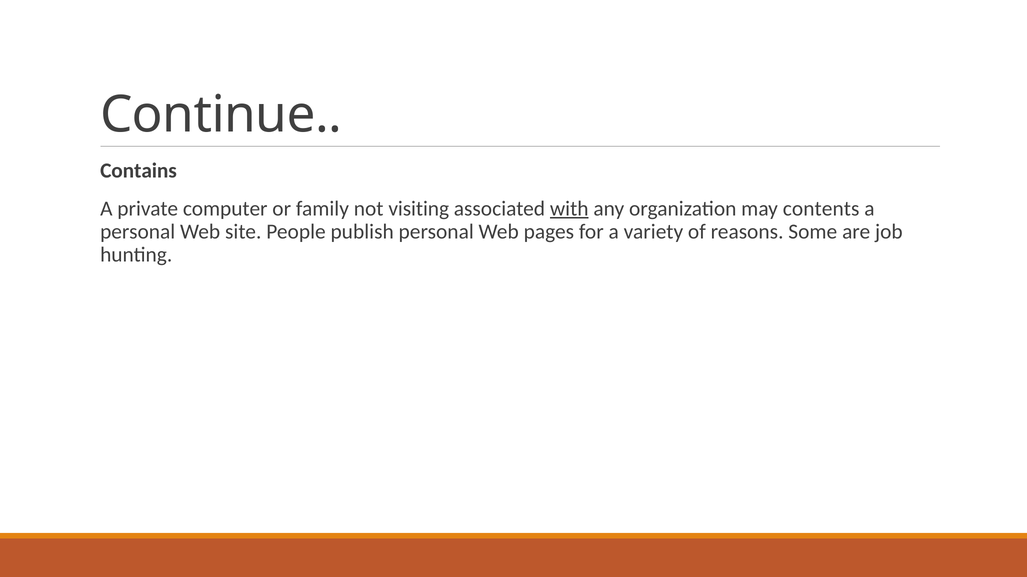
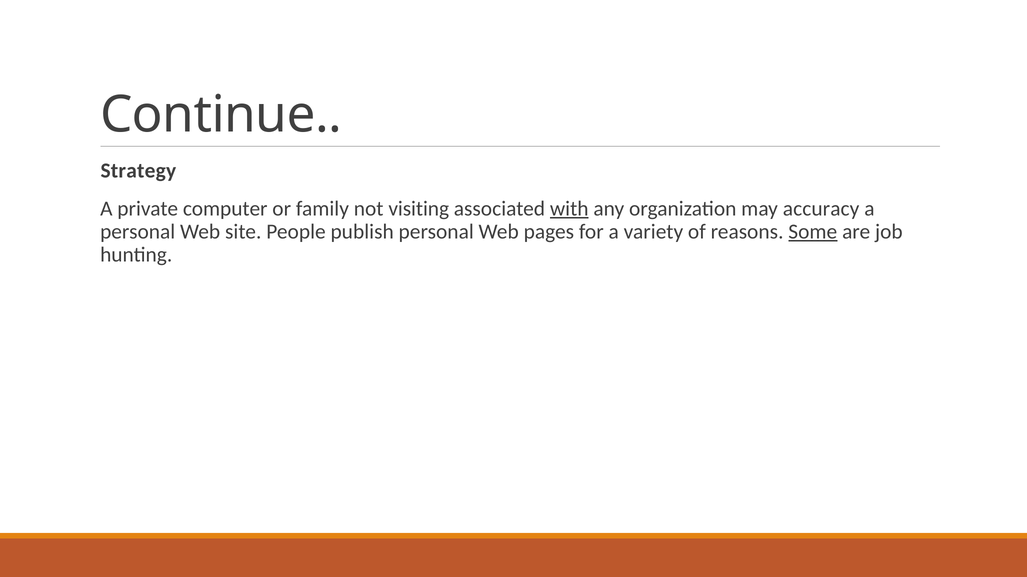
Contains: Contains -> Strategy
contents: contents -> accuracy
Some underline: none -> present
